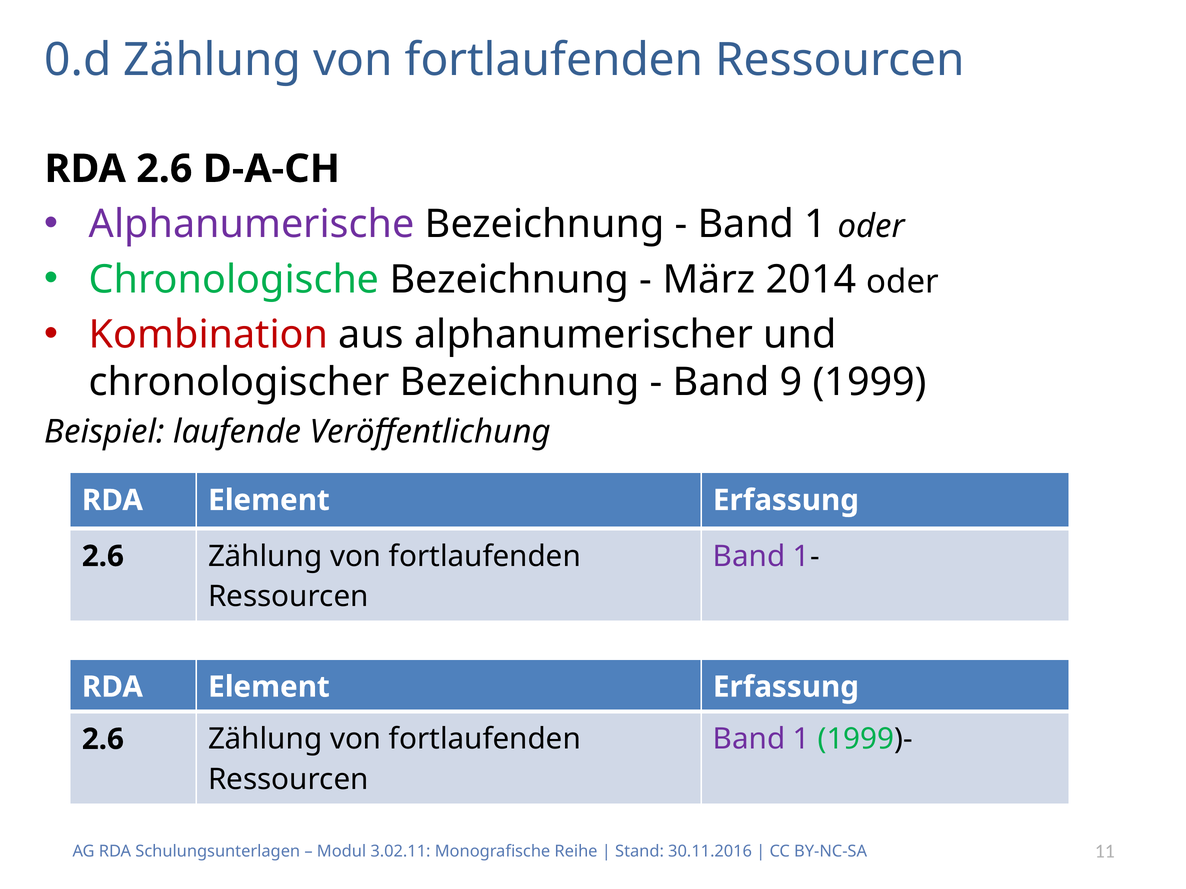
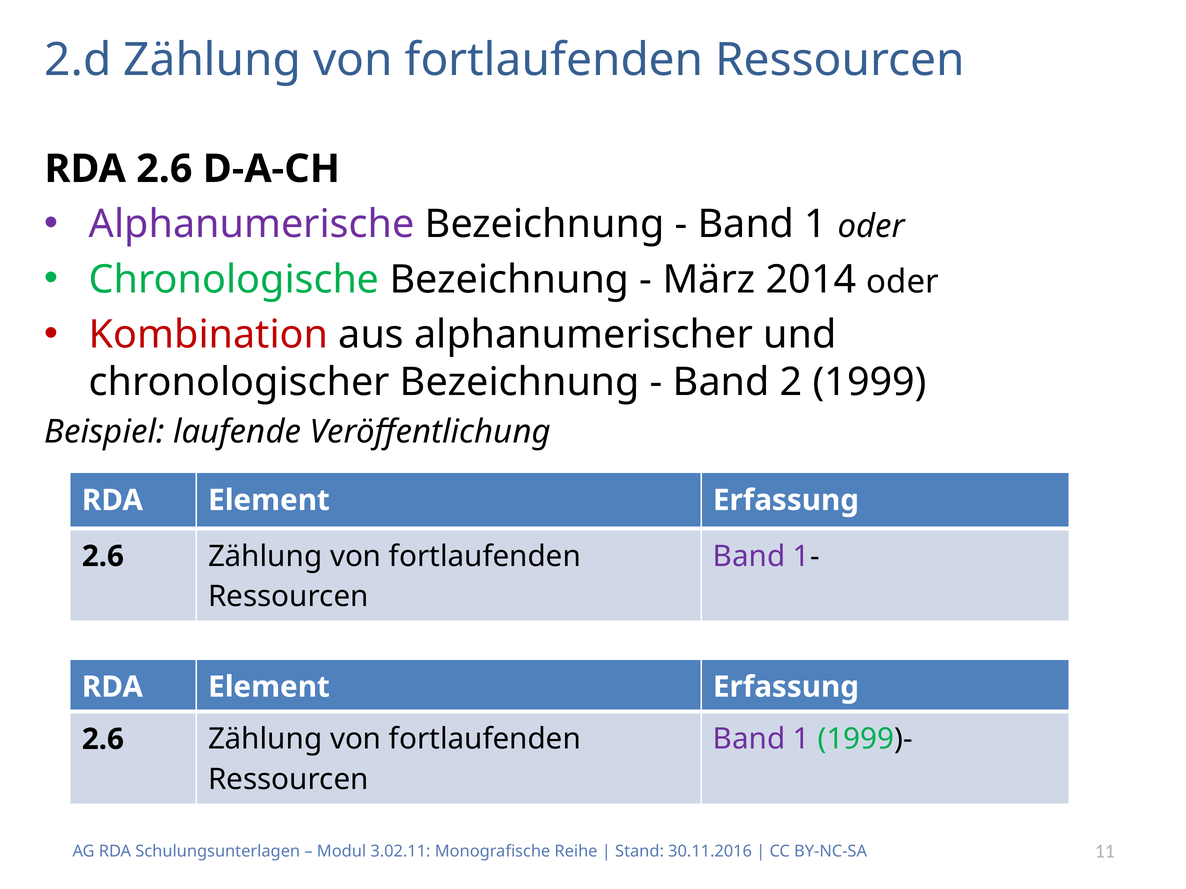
0.d: 0.d -> 2.d
9: 9 -> 2
